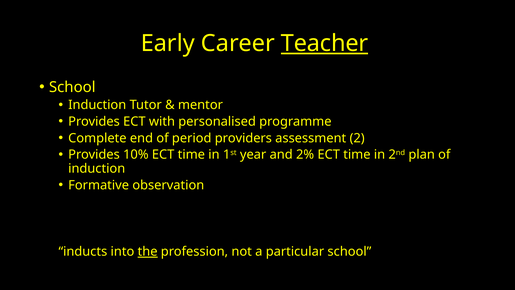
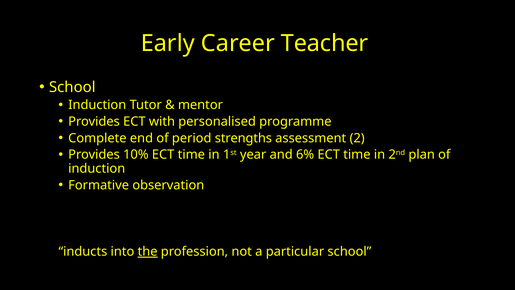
Teacher underline: present -> none
providers: providers -> strengths
2%: 2% -> 6%
